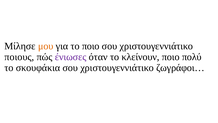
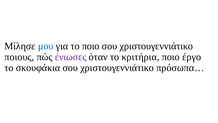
μου colour: orange -> blue
κλείνουν: κλείνουν -> κριτήρια
πολύ: πολύ -> έργο
ζωγράφοι…: ζωγράφοι… -> πρόσωπα…
